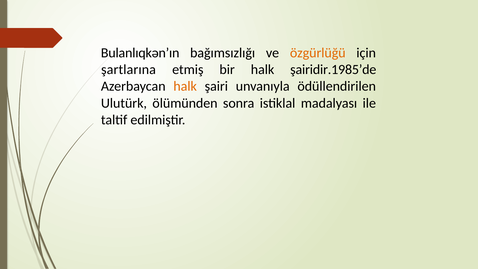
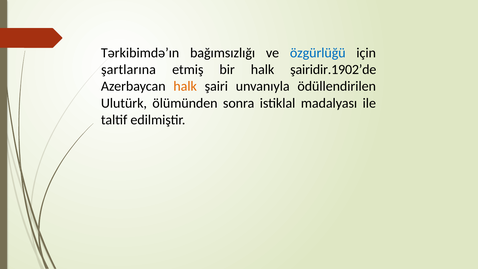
Bulanlıqkən’ın: Bulanlıqkən’ın -> Tərkibimdə’ın
özgürlüğü colour: orange -> blue
şairidir.1985’de: şairidir.1985’de -> şairidir.1902’de
